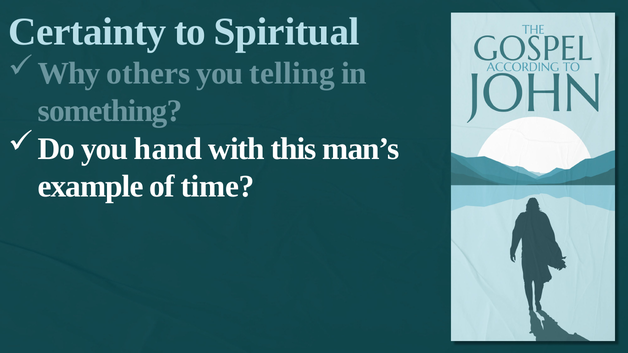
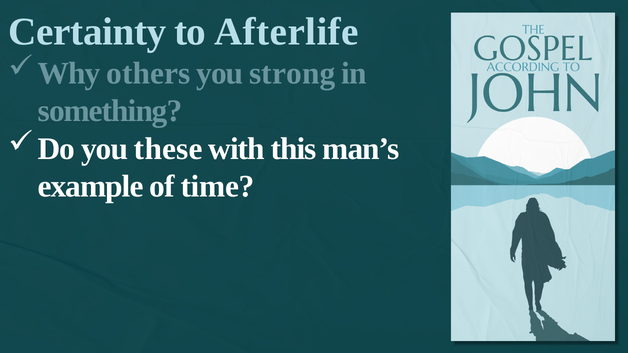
Spiritual: Spiritual -> Afterlife
telling: telling -> strong
hand: hand -> these
